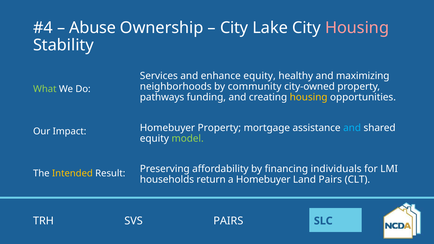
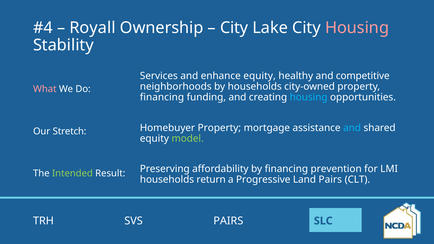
Abuse: Abuse -> Royall
maximizing: maximizing -> competitive
by community: community -> households
What colour: light green -> pink
pathways at (162, 97): pathways -> financing
housing at (309, 97) colour: yellow -> light blue
Impact: Impact -> Stretch
individuals: individuals -> prevention
Intended colour: yellow -> light green
a Homebuyer: Homebuyer -> Progressive
